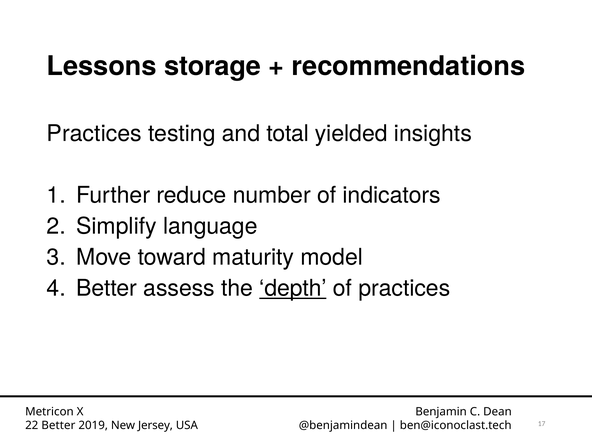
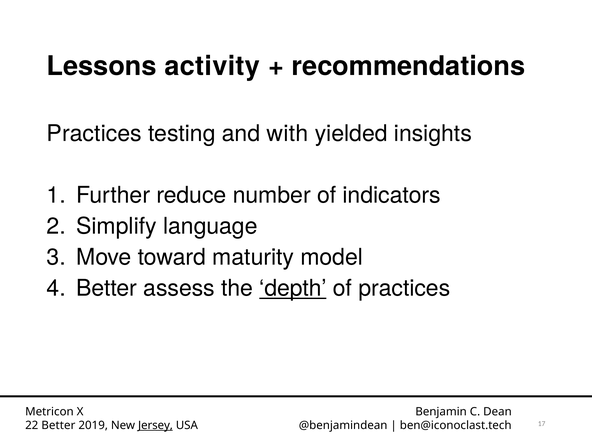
storage: storage -> activity
total: total -> with
Jersey underline: none -> present
